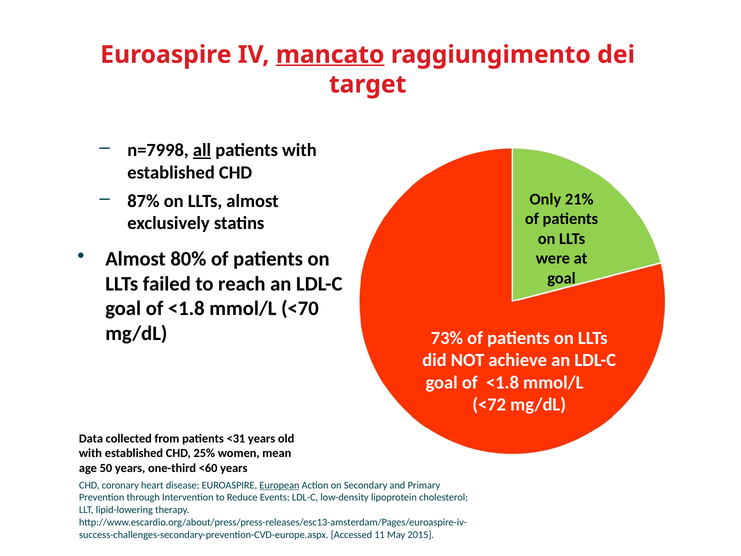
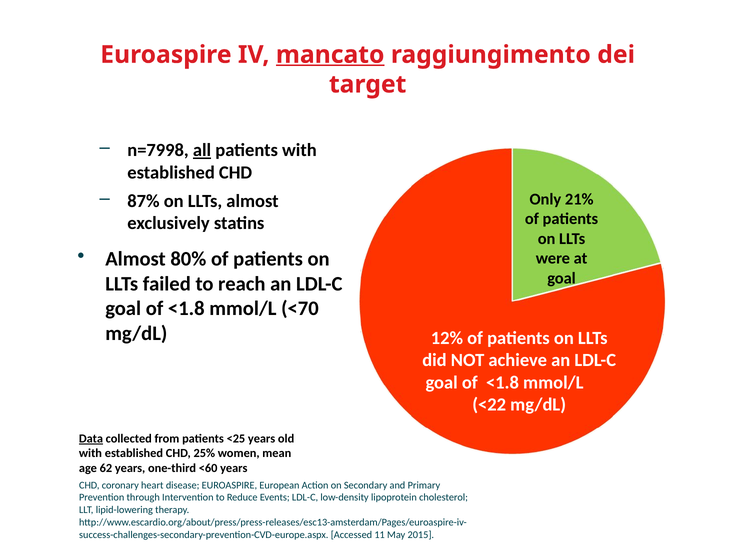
73%: 73% -> 12%
<72: <72 -> <22
Data underline: none -> present
<31: <31 -> <25
50: 50 -> 62
European underline: present -> none
